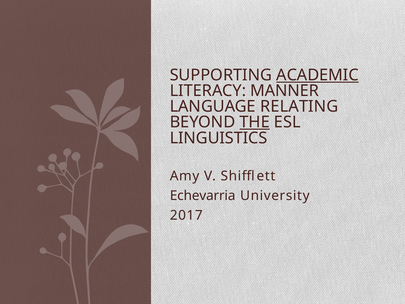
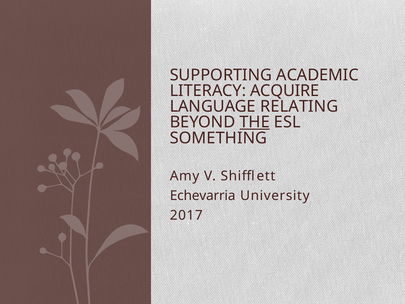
ACADEMIC underline: present -> none
MANNER: MANNER -> ACQUIRE
LINGUISTICS: LINGUISTICS -> SOMETHING
